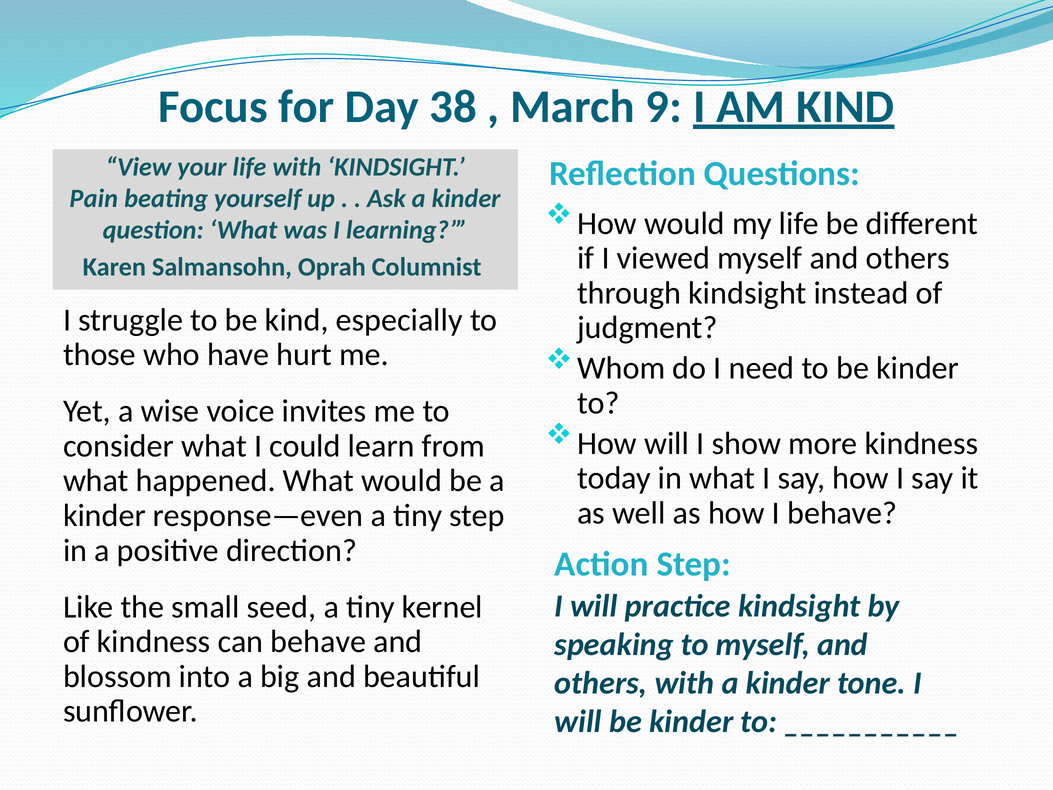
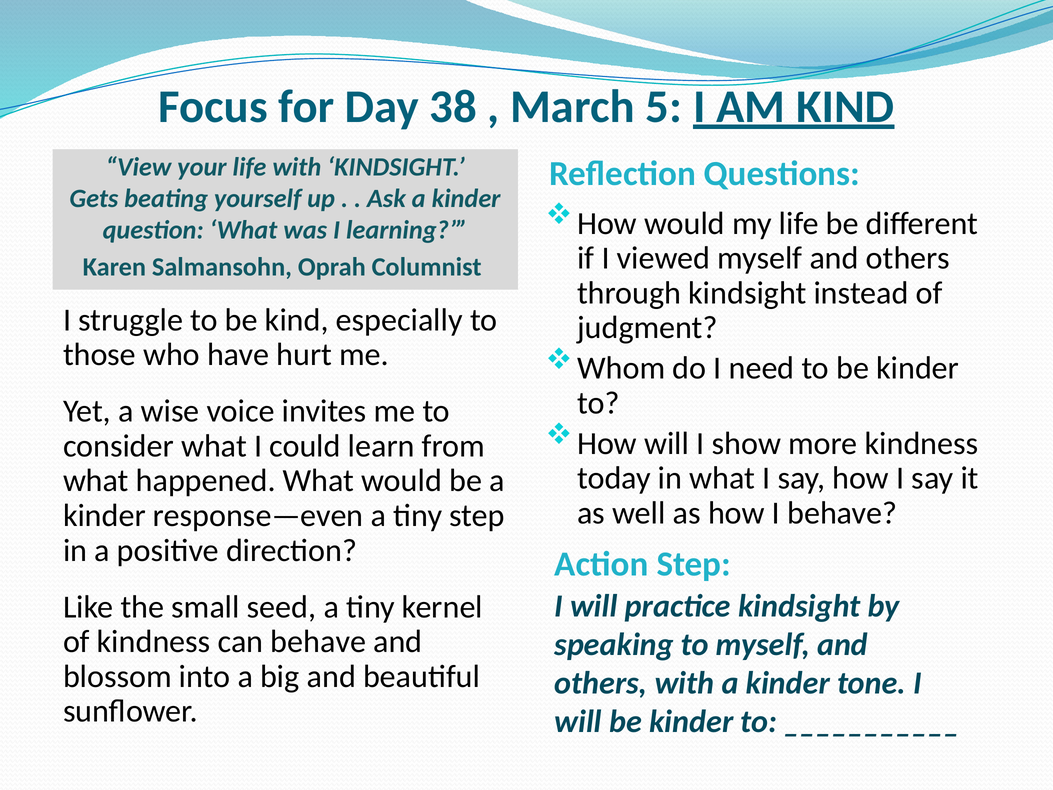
9: 9 -> 5
Pain: Pain -> Gets
